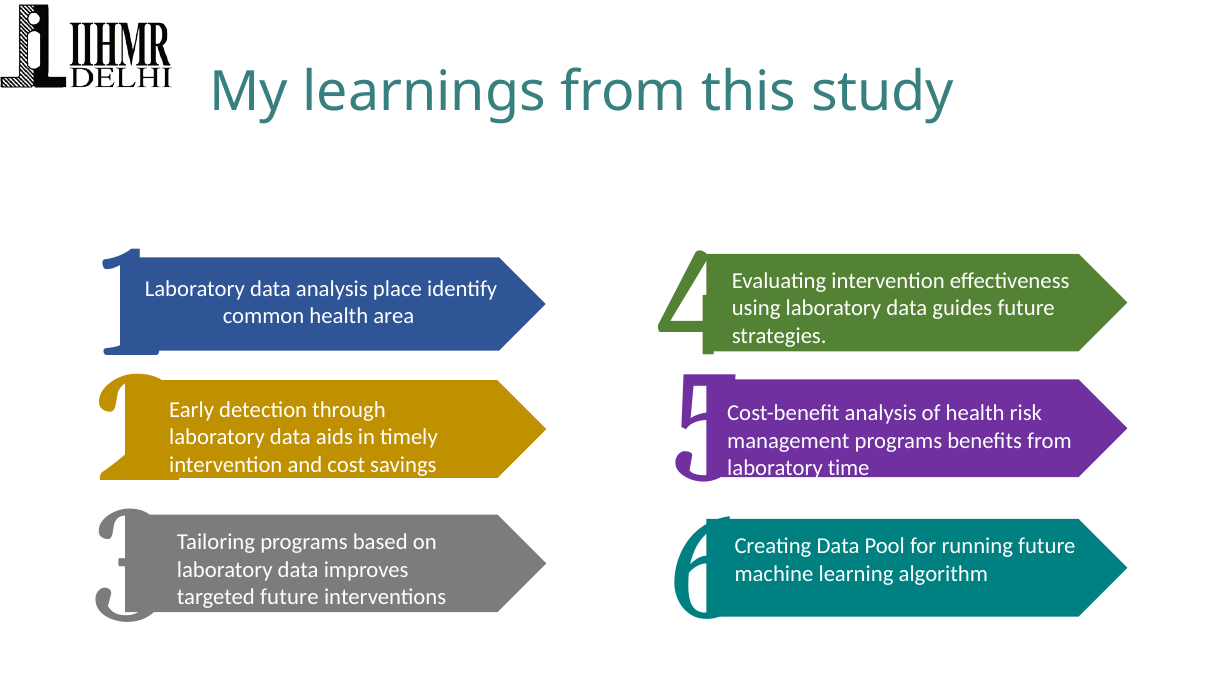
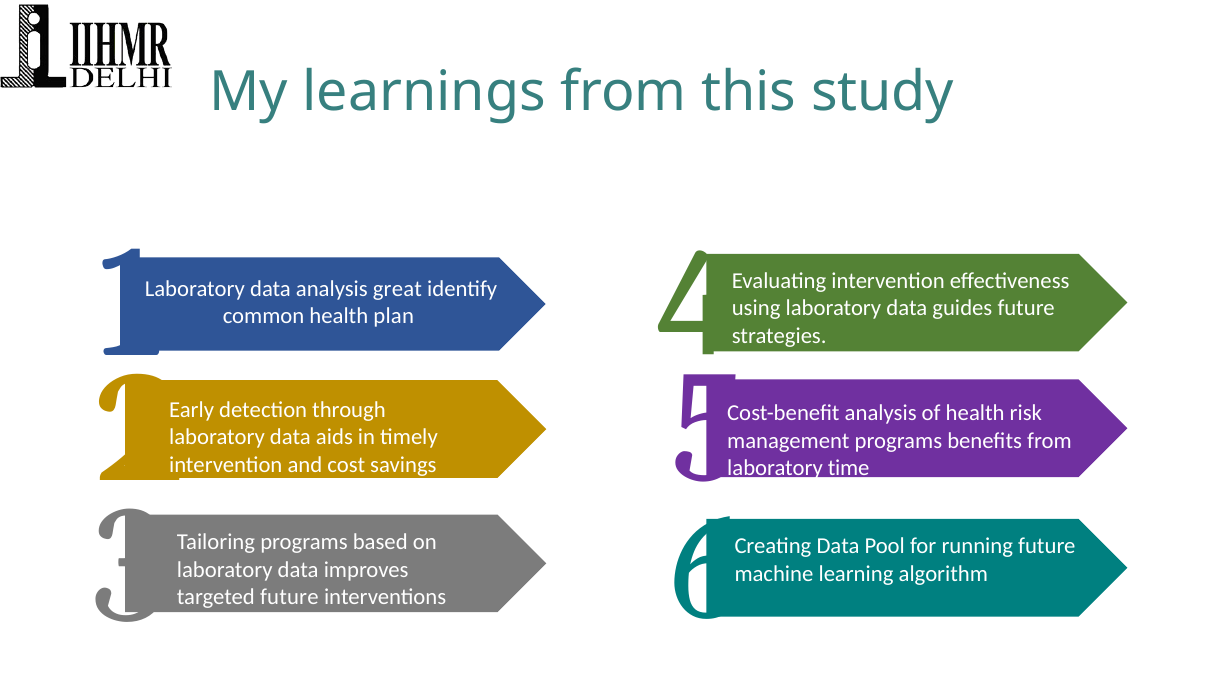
place: place -> great
area: area -> plan
